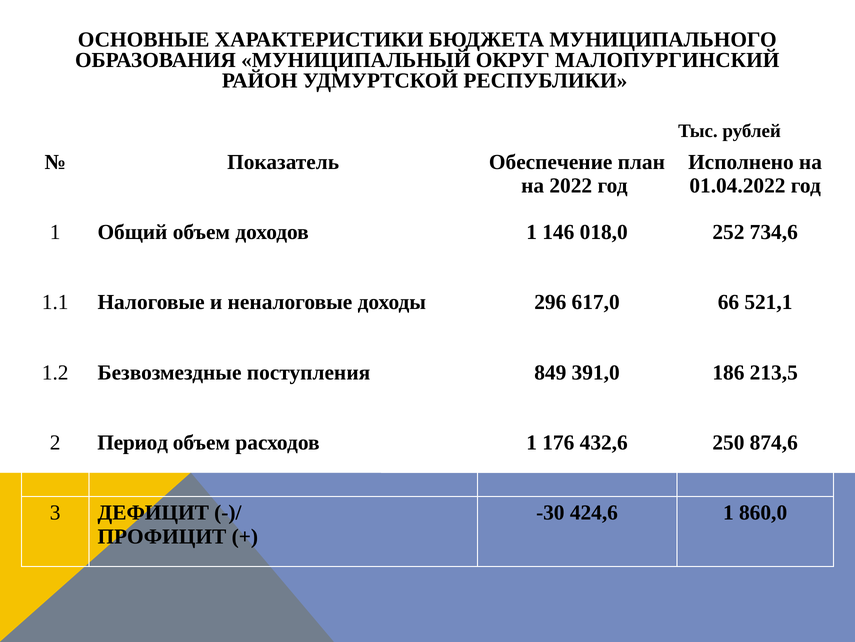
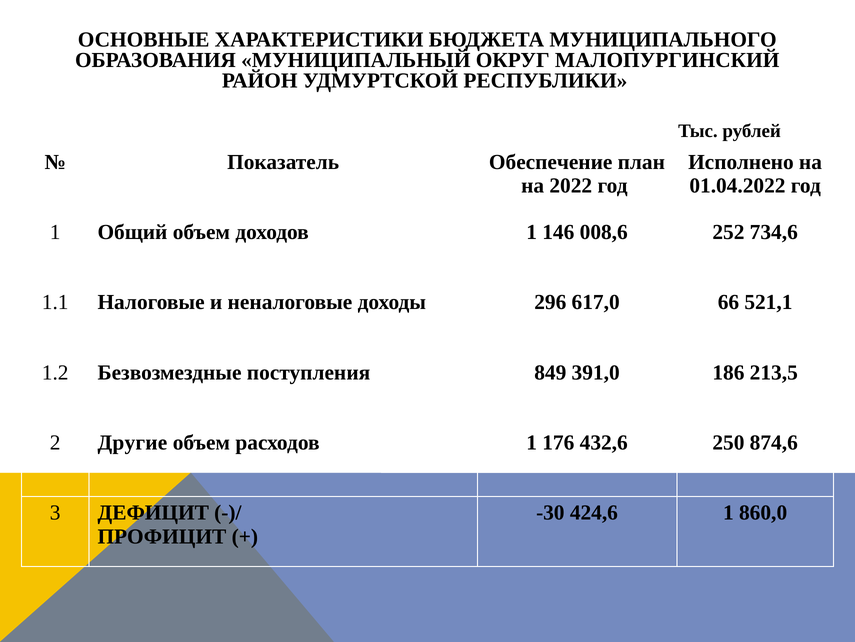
018,0: 018,0 -> 008,6
Период: Период -> Другие
